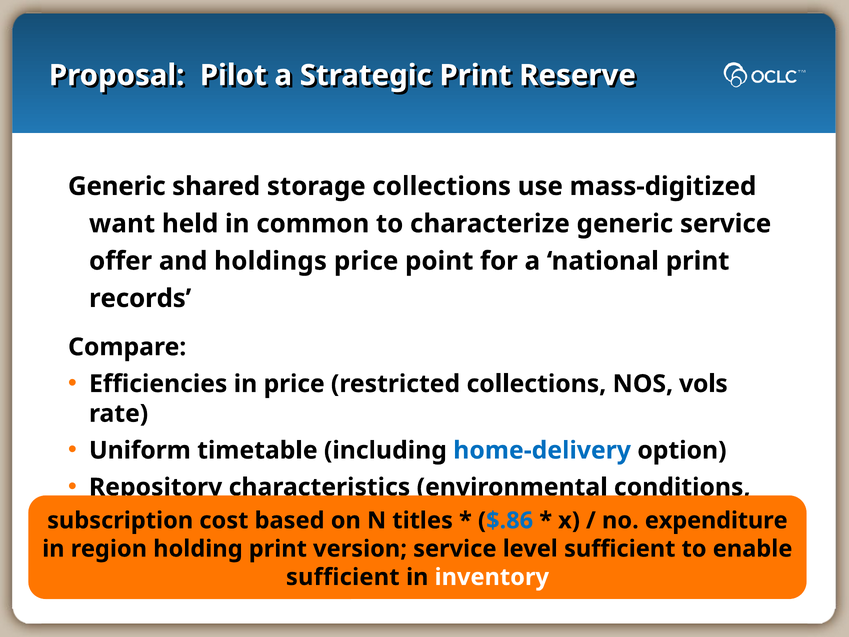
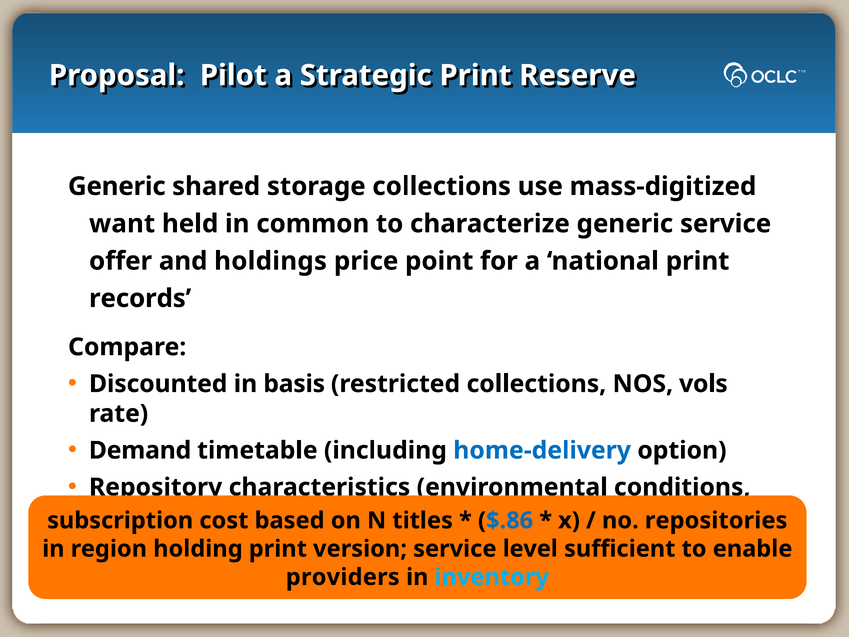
Efficiencies at (158, 384): Efficiencies -> Discounted
in price: price -> basis
Uniform: Uniform -> Demand
expenditure: expenditure -> repositories
sufficient at (343, 577): sufficient -> providers
inventory colour: white -> light blue
